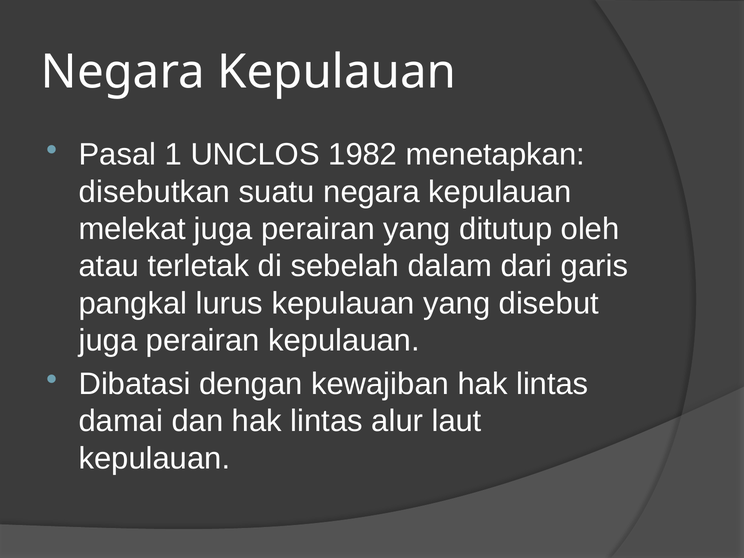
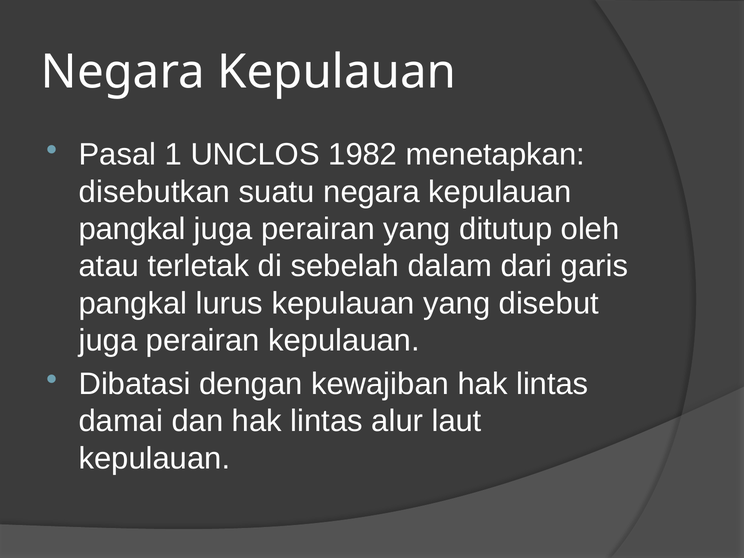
melekat at (132, 229): melekat -> pangkal
